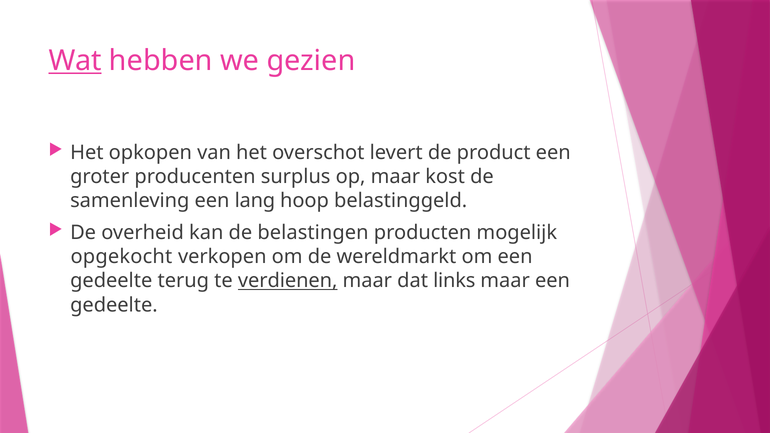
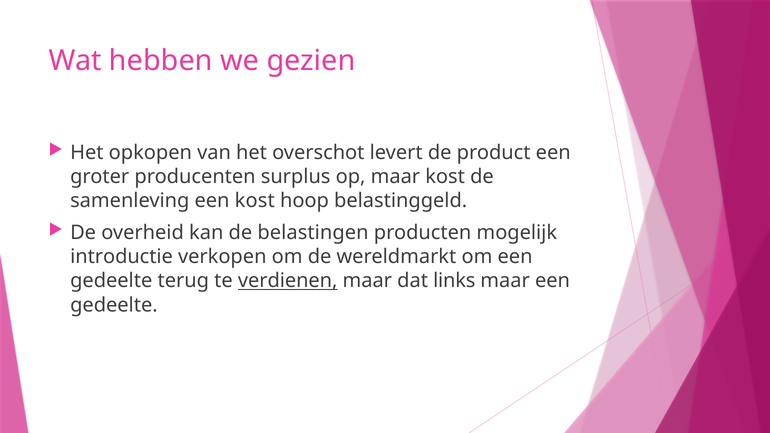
Wat underline: present -> none
een lang: lang -> kost
opgekocht: opgekocht -> introductie
